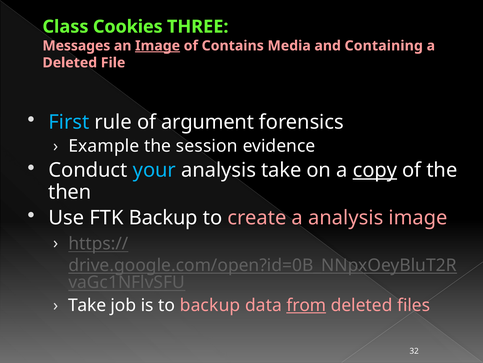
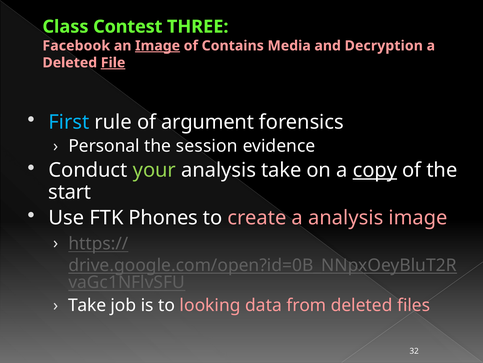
Cookies: Cookies -> Contest
Messages: Messages -> Facebook
Containing: Containing -> Decryption
File underline: none -> present
Example: Example -> Personal
your colour: light blue -> light green
then: then -> start
FTK Backup: Backup -> Phones
to backup: backup -> looking
from underline: present -> none
